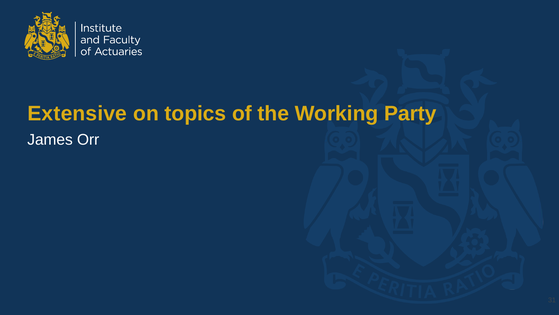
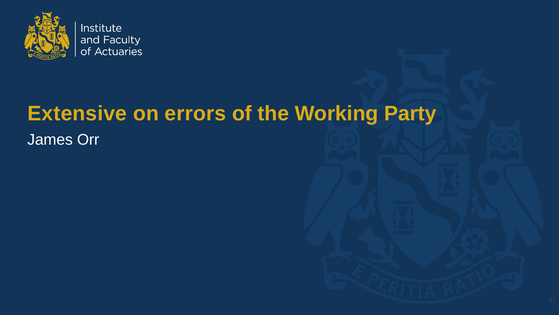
topics: topics -> errors
